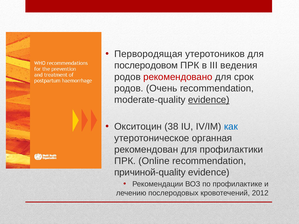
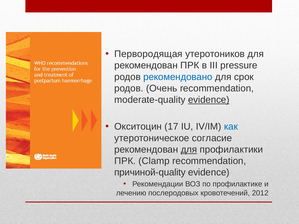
послеродовом at (146, 66): послеродовом -> рекомендован
ведения: ведения -> pressure
рекомендовано colour: red -> blue
38: 38 -> 17
органная: органная -> согласие
для at (189, 150) underline: none -> present
Online: Online -> Clamp
